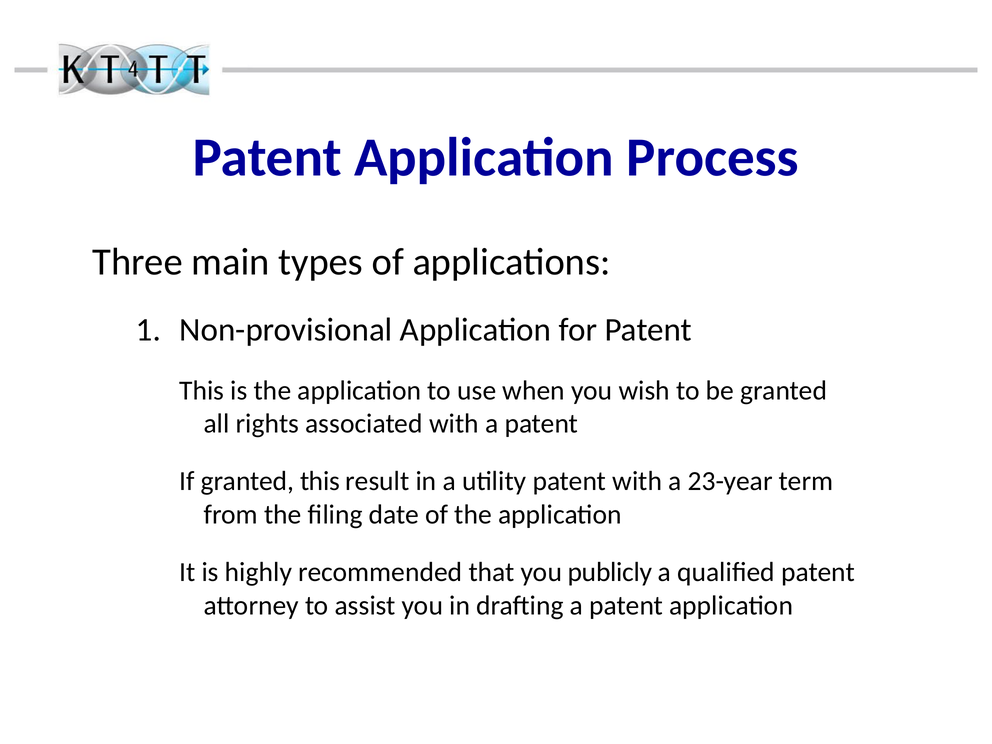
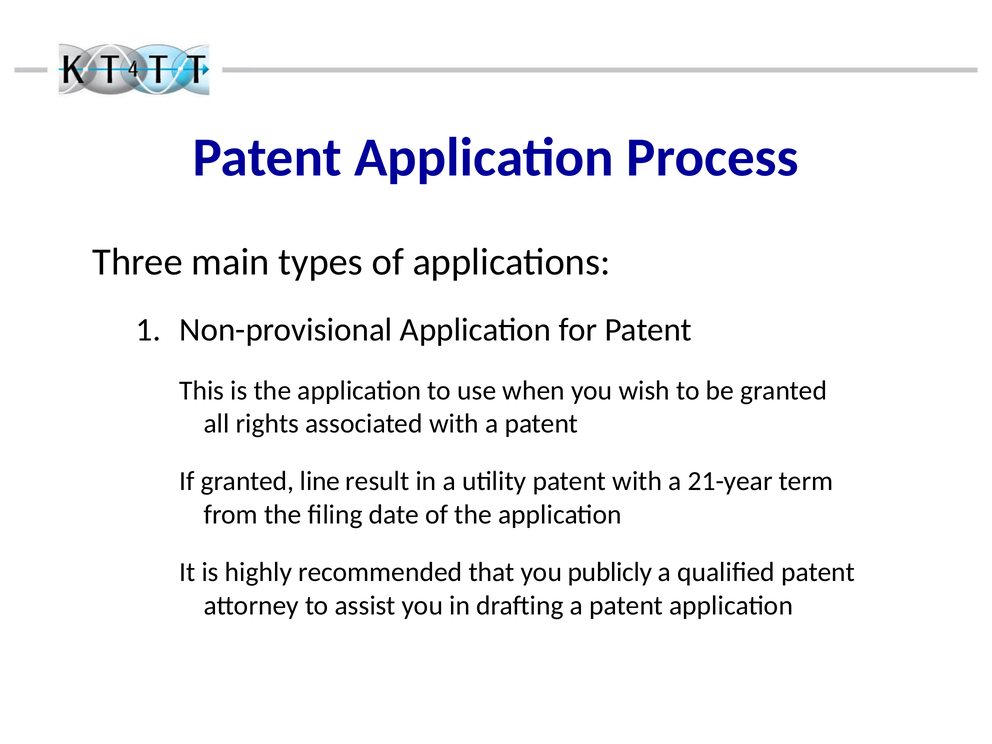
granted this: this -> line
23-year: 23-year -> 21-year
